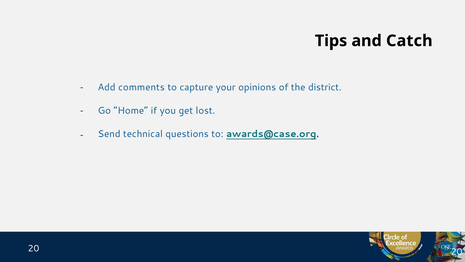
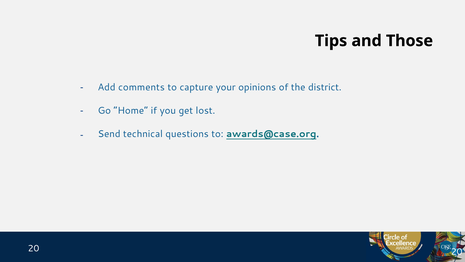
Catch: Catch -> Those
